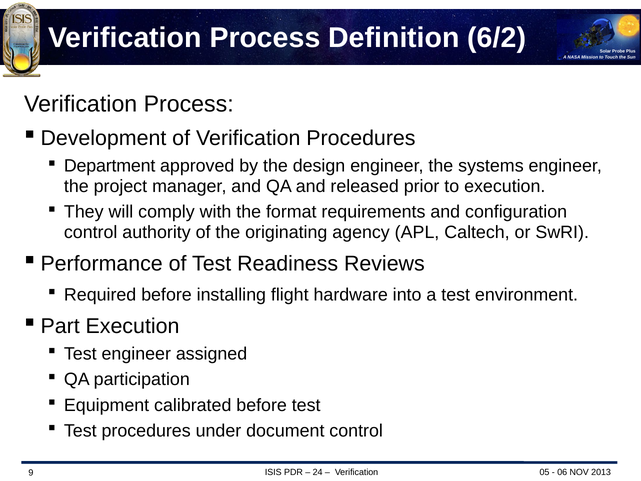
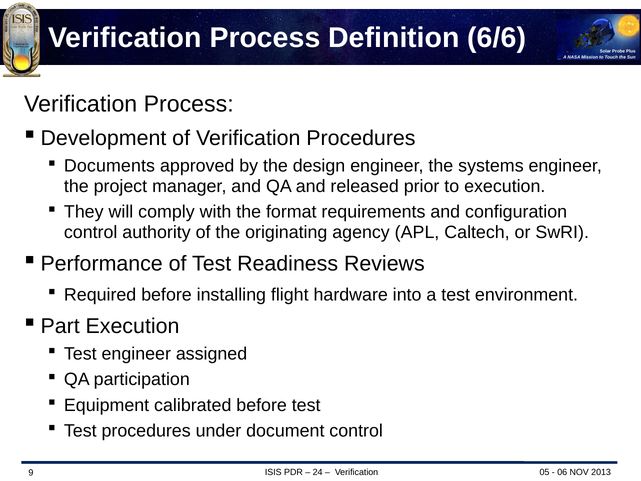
6/2: 6/2 -> 6/6
Department: Department -> Documents
